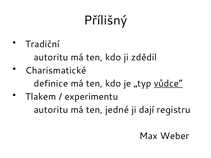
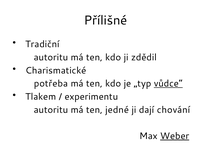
Přílišný: Přílišný -> Přílišné
definice: definice -> potřeba
registru: registru -> chování
Weber underline: none -> present
